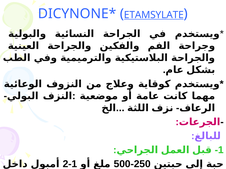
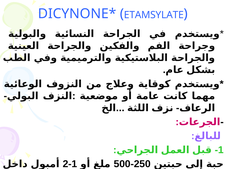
ETAMSYLATE underline: present -> none
